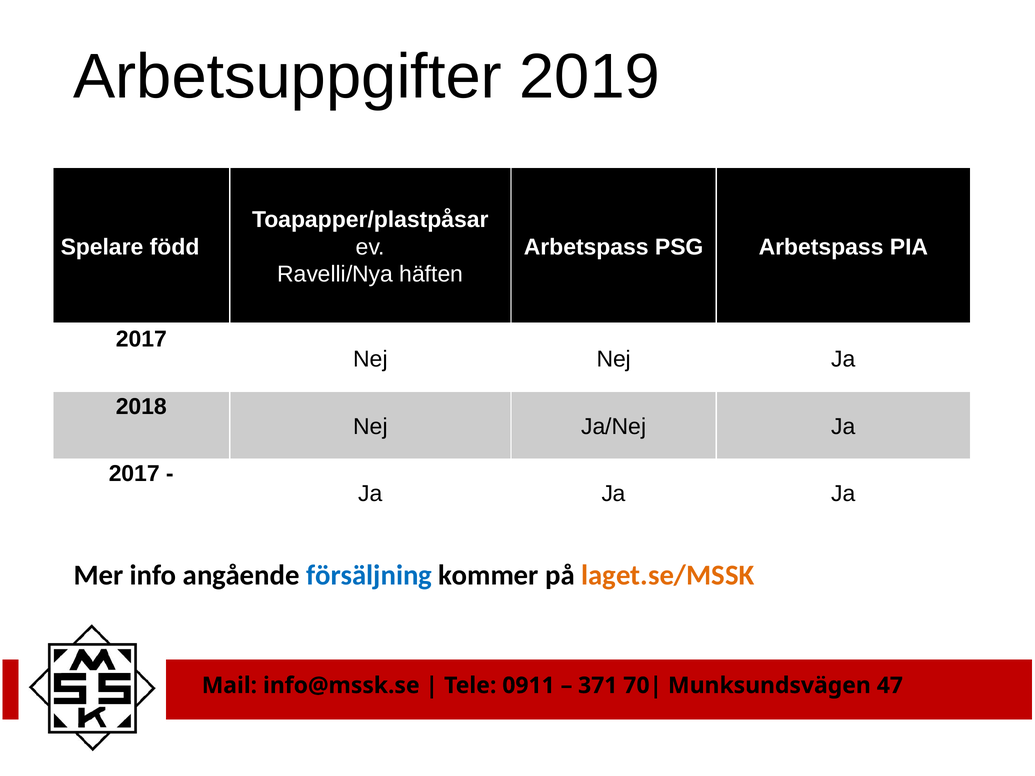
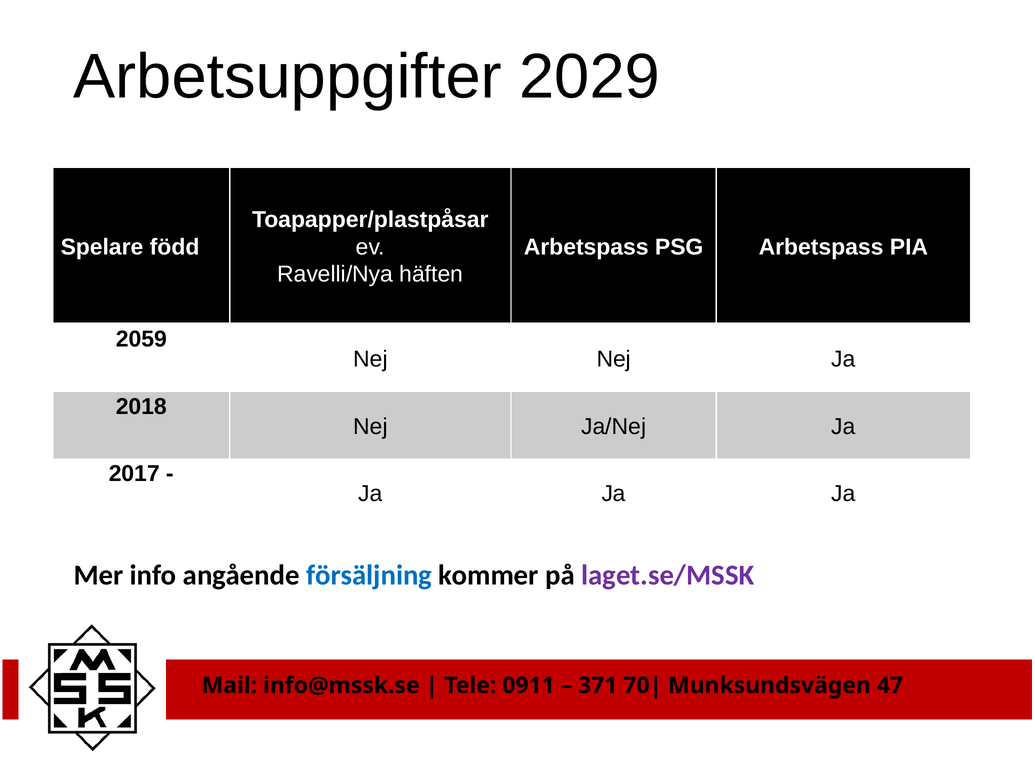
2019: 2019 -> 2029
2017 at (141, 339): 2017 -> 2059
laget.se/MSSK colour: orange -> purple
